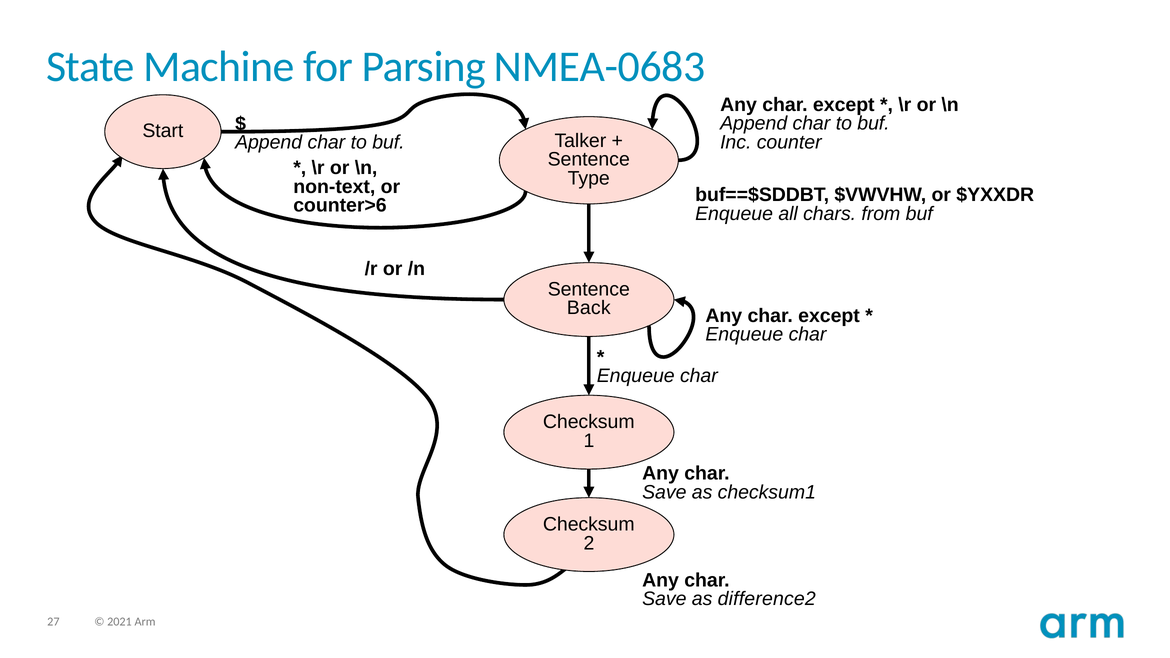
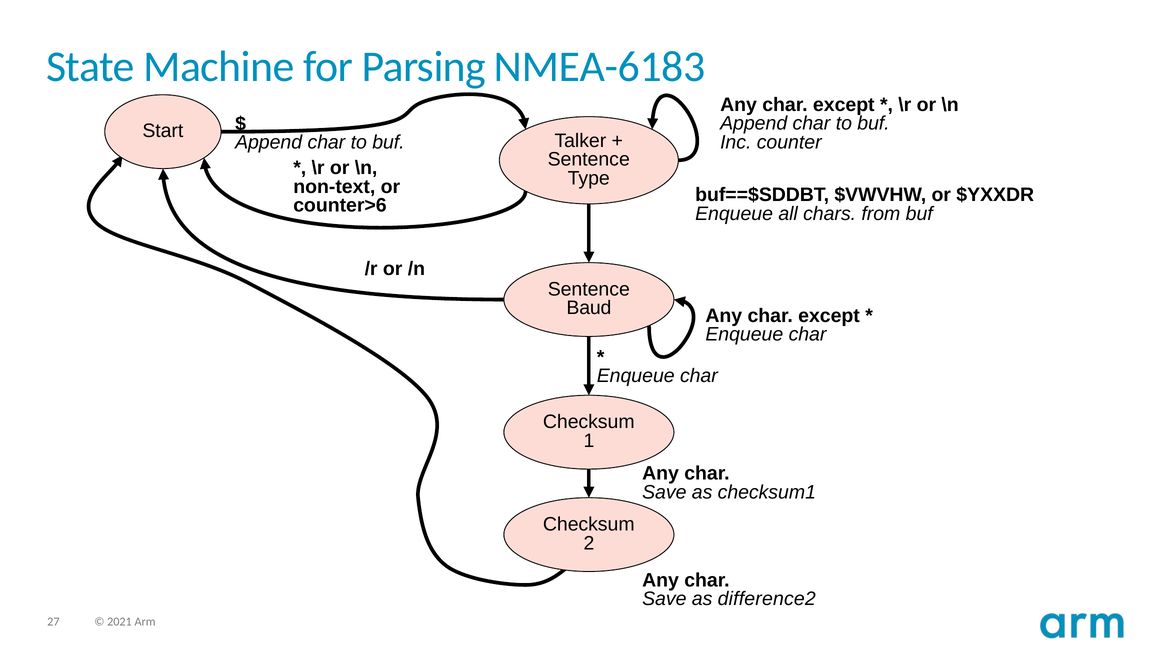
NMEA-0683: NMEA-0683 -> NMEA-6183
Back: Back -> Baud
